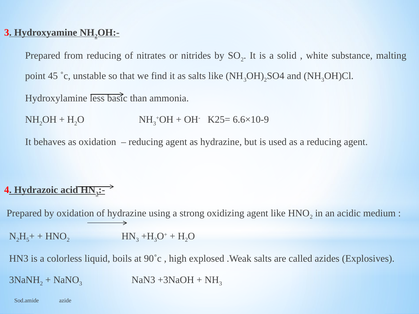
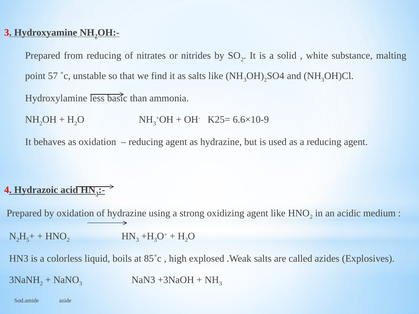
45: 45 -> 57
90˚c: 90˚c -> 85˚c
